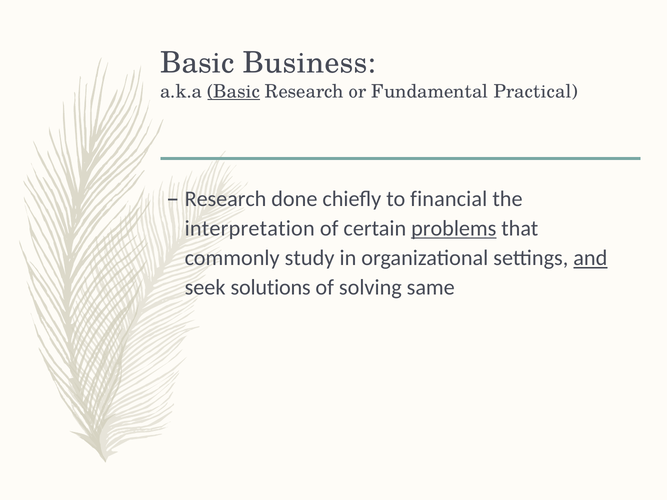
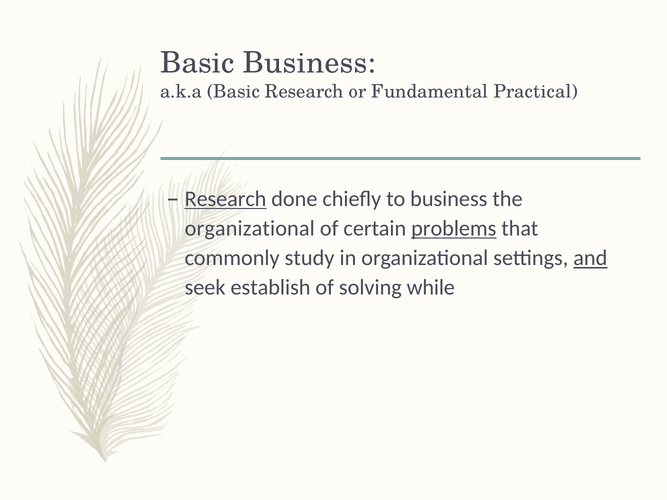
Basic at (234, 92) underline: present -> none
Research at (226, 199) underline: none -> present
to financial: financial -> business
interpretation at (250, 229): interpretation -> organizational
solutions: solutions -> establish
same: same -> while
